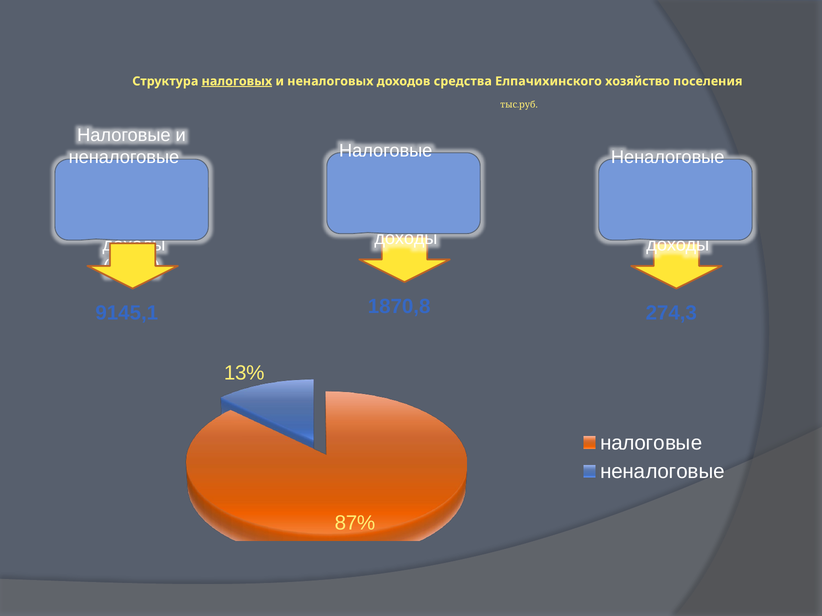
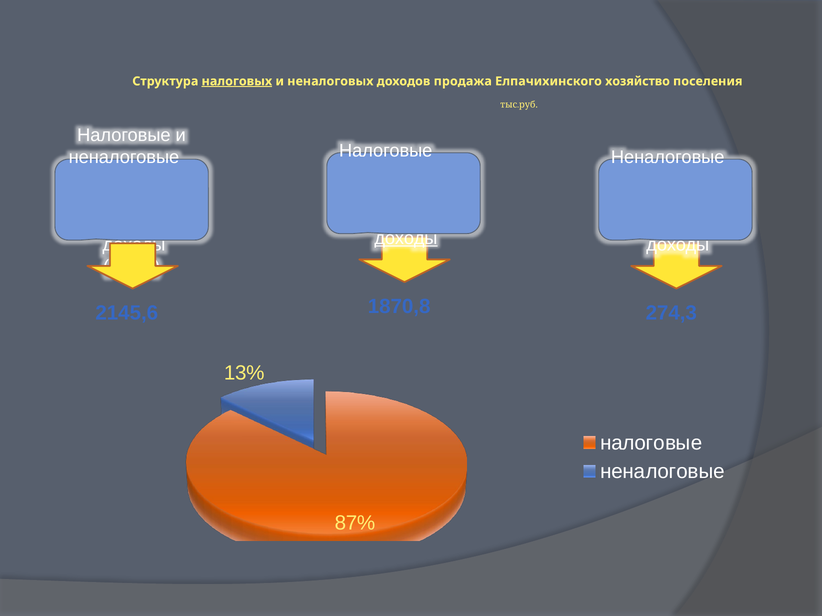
средства: средства -> продажа
доходы at (406, 238) underline: none -> present
9145,1: 9145,1 -> 2145,6
